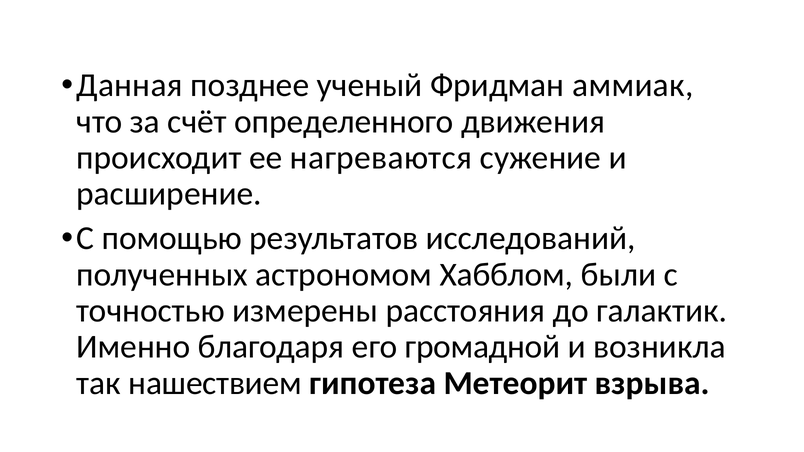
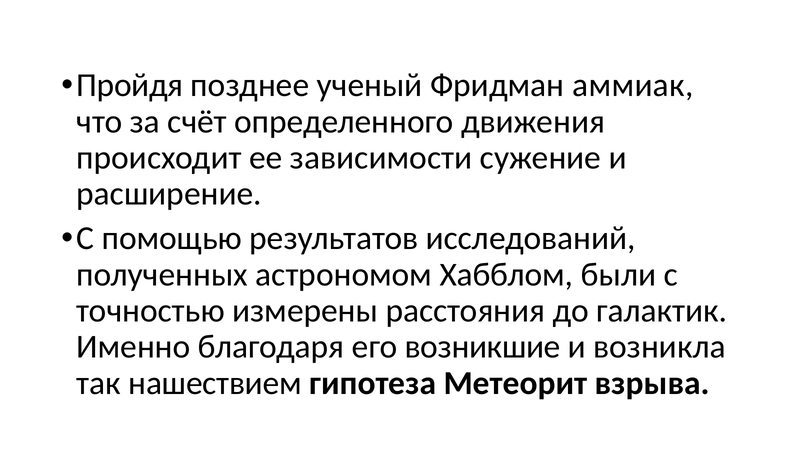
Данная: Данная -> Пройдя
нагреваются: нагреваются -> зависимости
громадной: громадной -> возникшие
